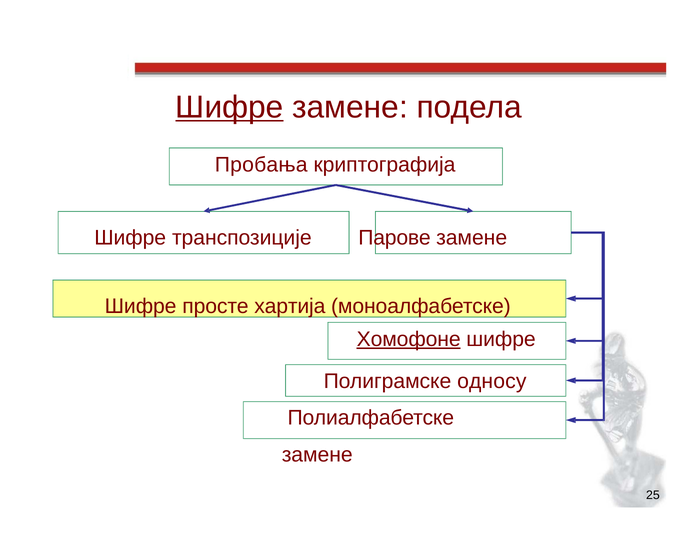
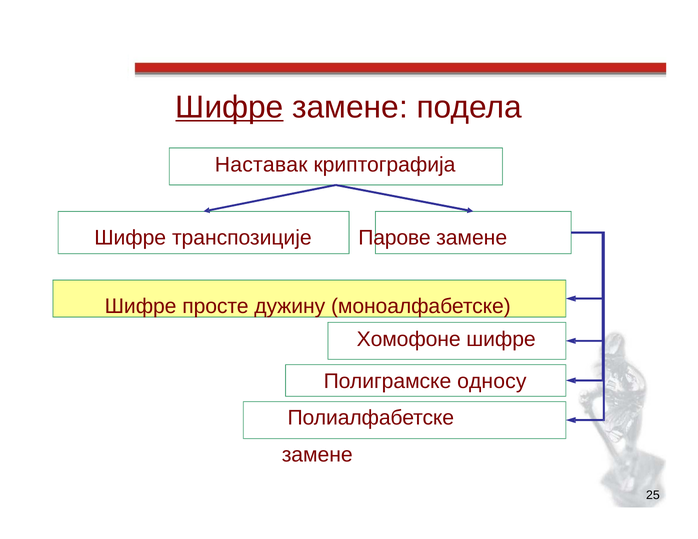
Пробања: Пробања -> Наставак
хартија: хартија -> дужину
Хомофоне underline: present -> none
